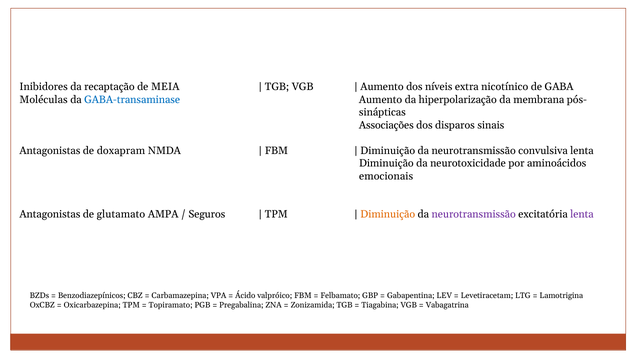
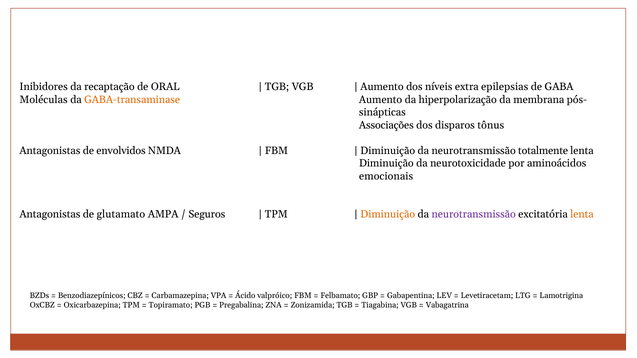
MEIA: MEIA -> ORAL
nicotínico: nicotínico -> epilepsias
GABA-transaminase colour: blue -> orange
sinais: sinais -> tônus
doxapram: doxapram -> envolvidos
convulsiva: convulsiva -> totalmente
lenta at (582, 214) colour: purple -> orange
